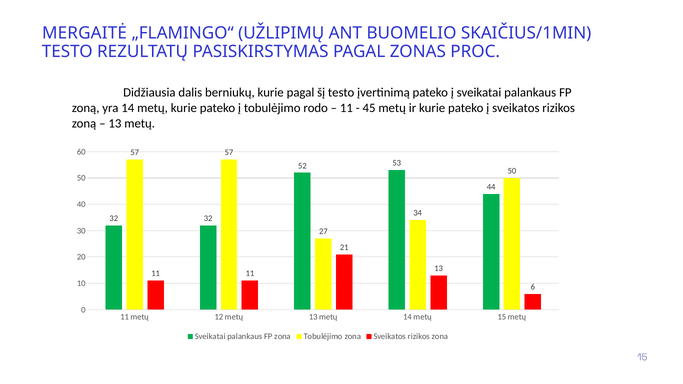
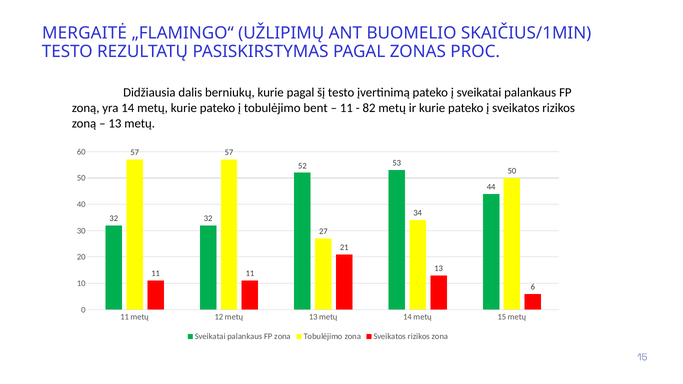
rodo: rodo -> bent
45: 45 -> 82
